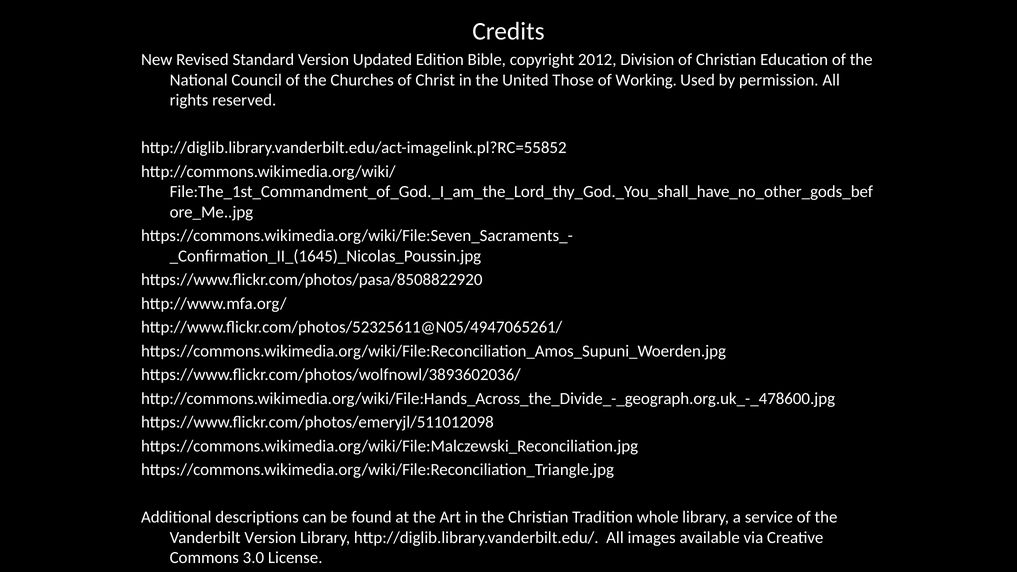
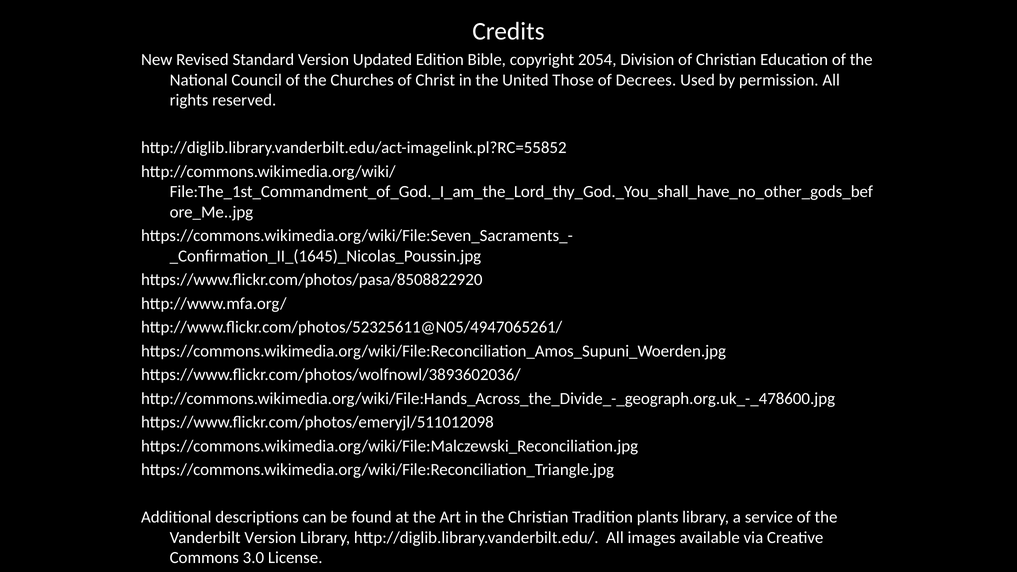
2012: 2012 -> 2054
Working: Working -> Decrees
whole: whole -> plants
